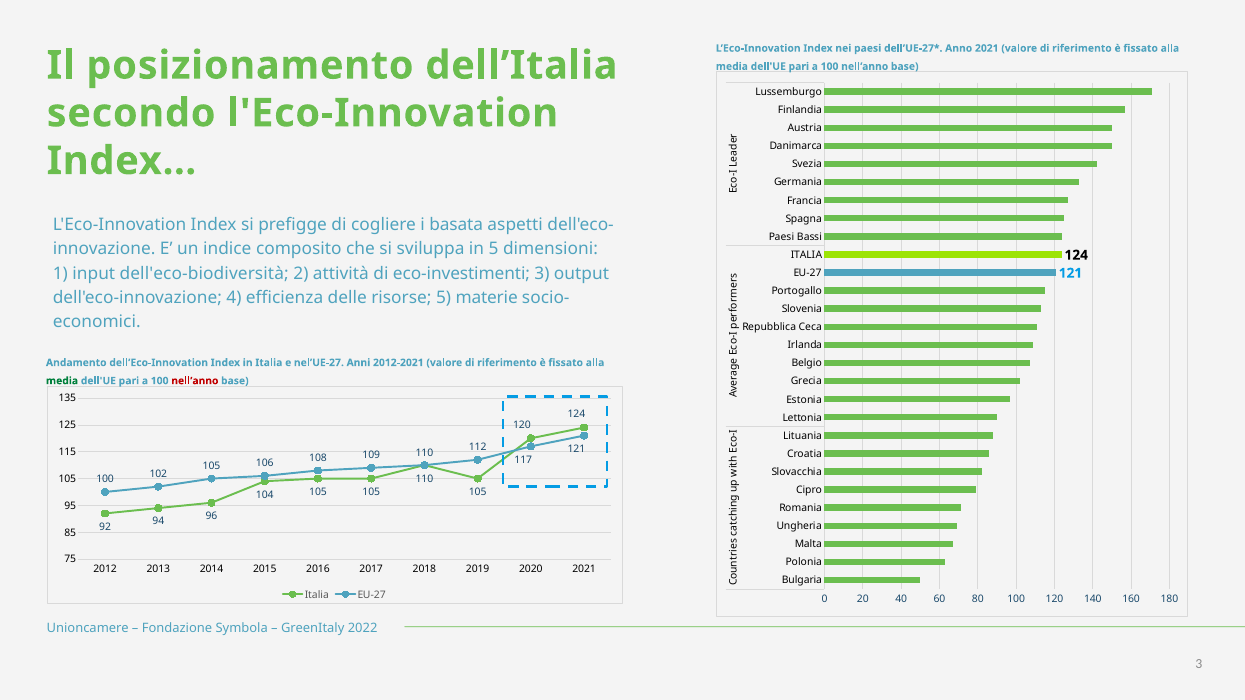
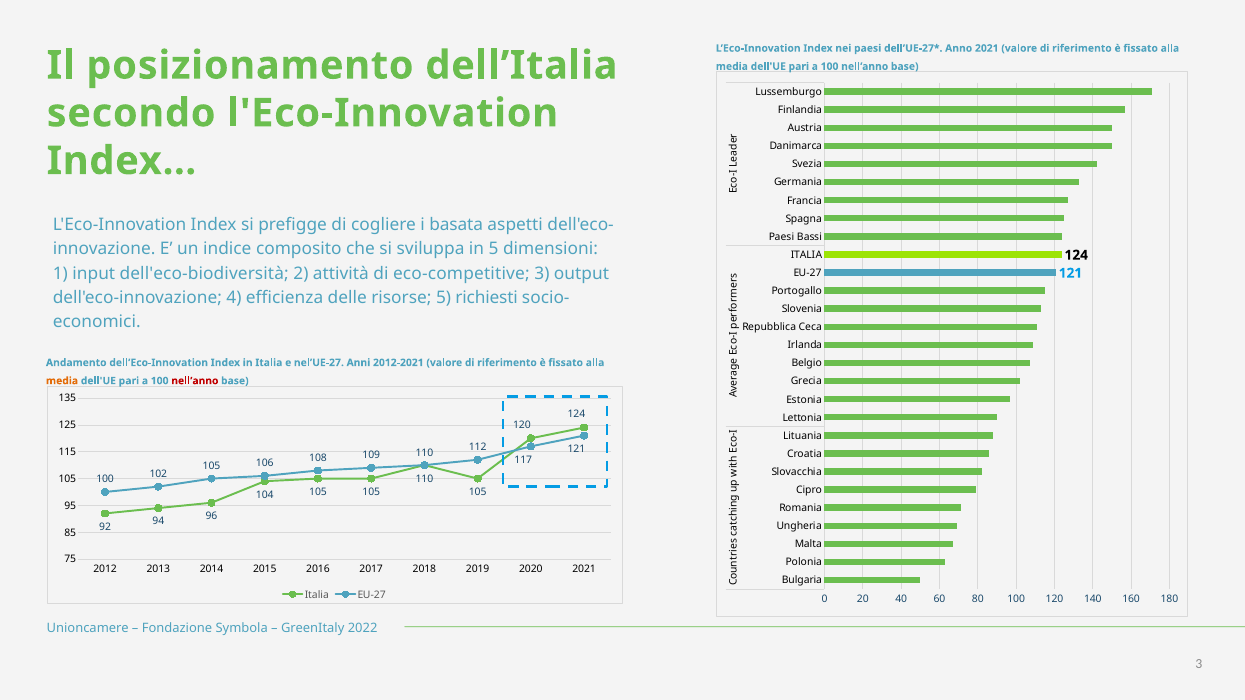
eco-investimenti: eco-investimenti -> eco-competitive
materie: materie -> richiesti
media at (62, 381) colour: green -> orange
